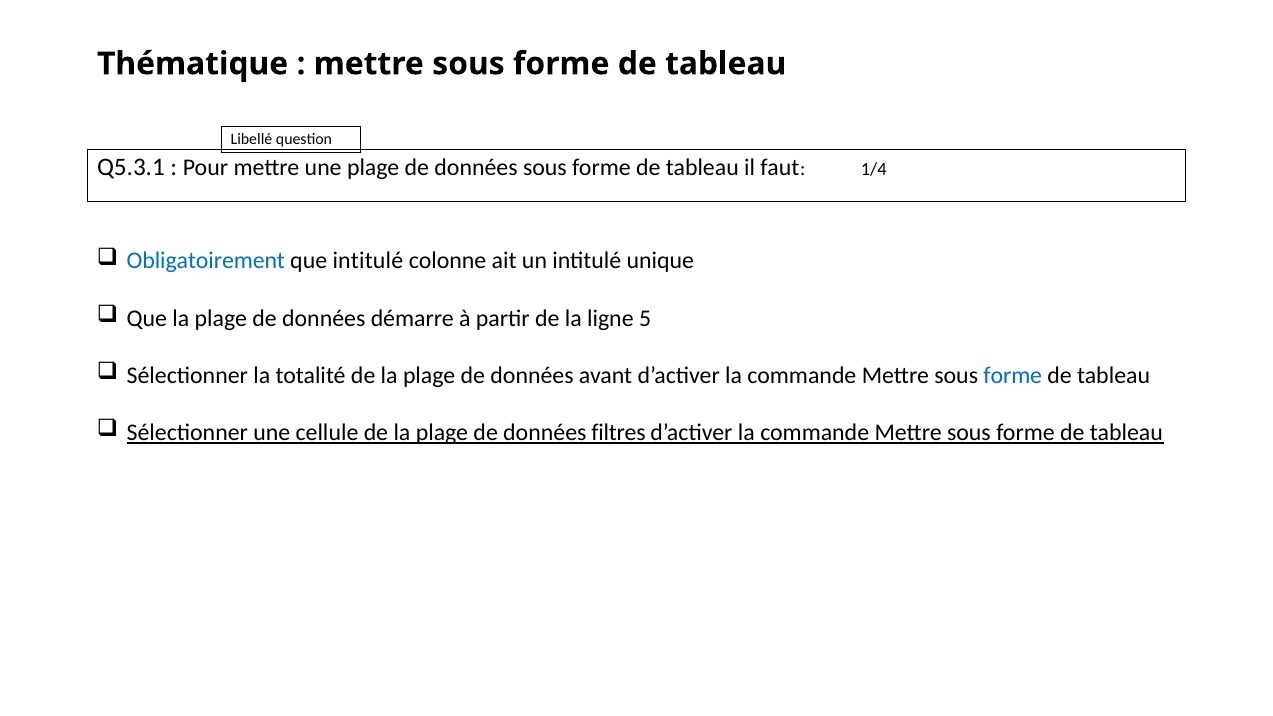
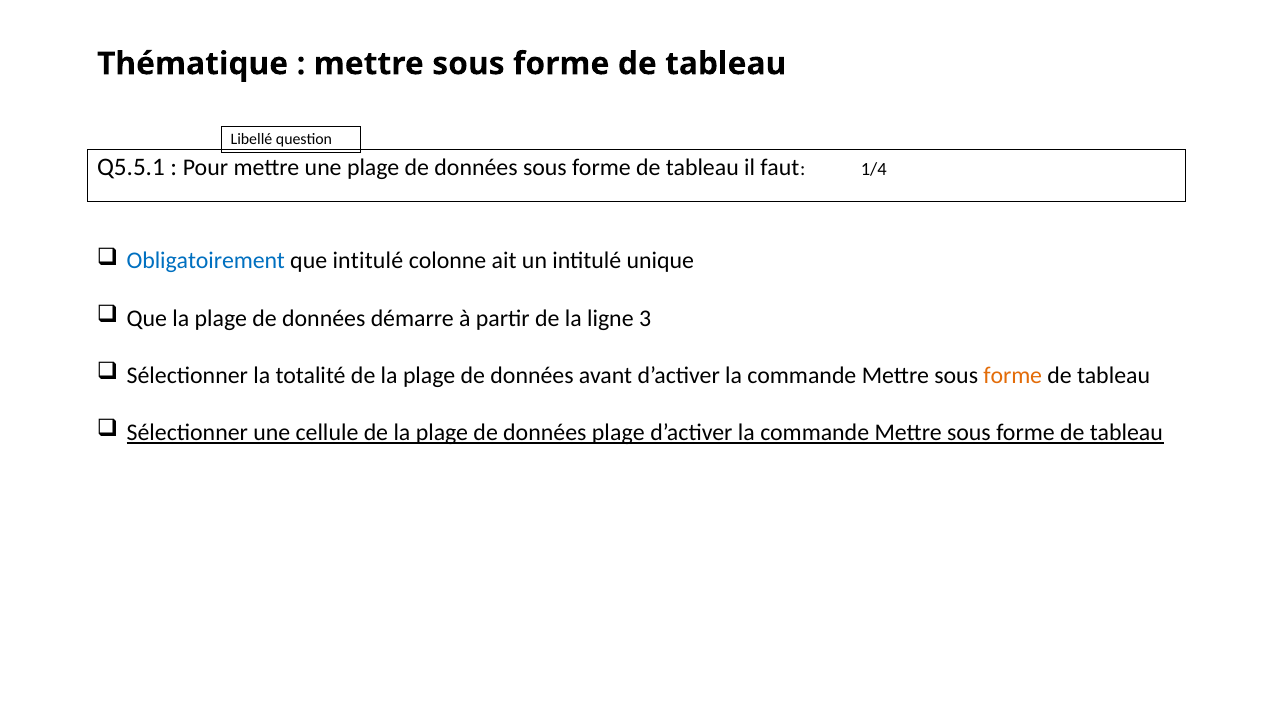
Q5.3.1: Q5.3.1 -> Q5.5.1
5: 5 -> 3
forme at (1013, 376) colour: blue -> orange
données filtres: filtres -> plage
